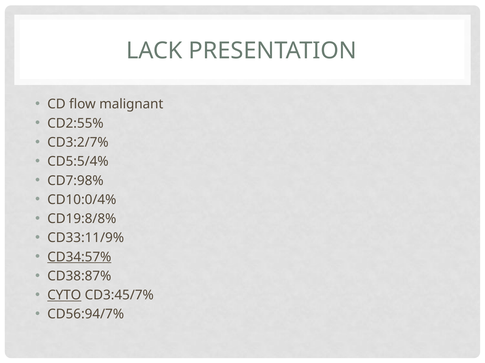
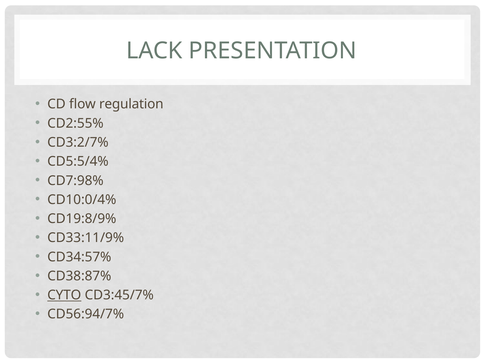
malignant: malignant -> regulation
CD19:8/8%: CD19:8/8% -> CD19:8/9%
CD34:57% underline: present -> none
